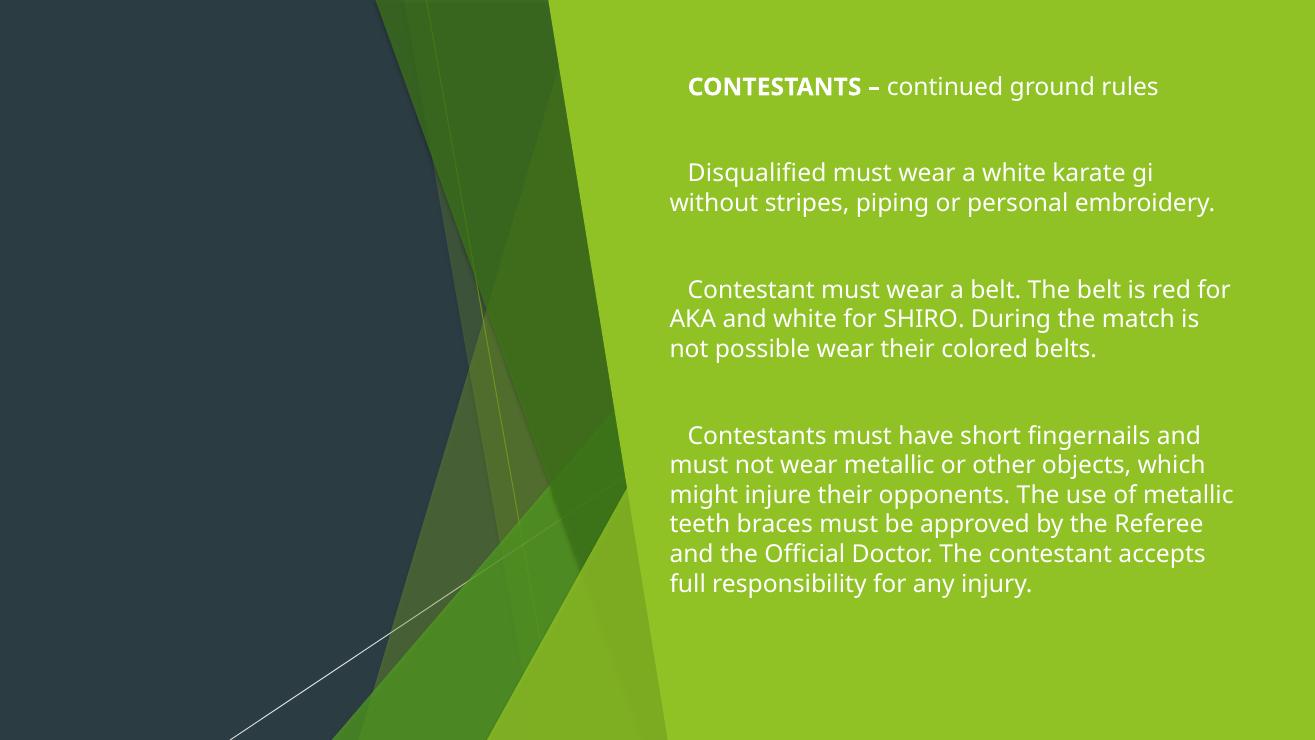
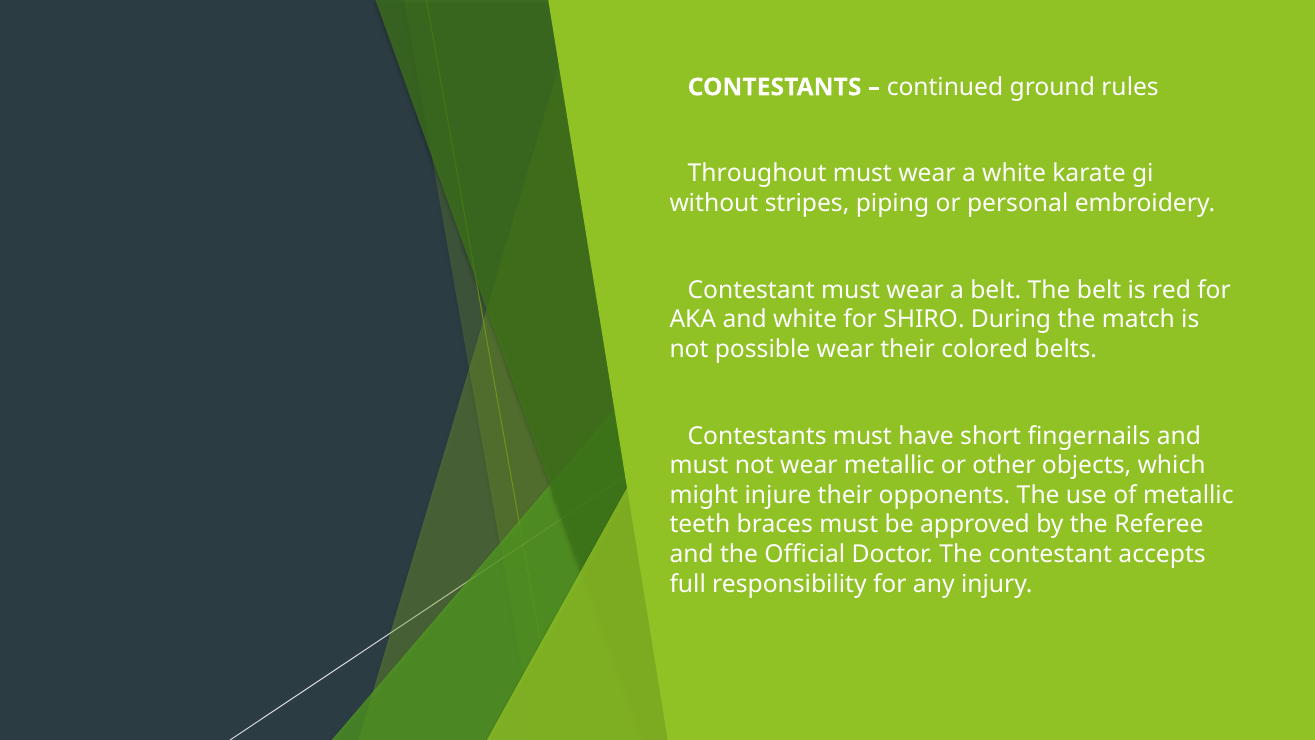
Disqualified: Disqualified -> Throughout
